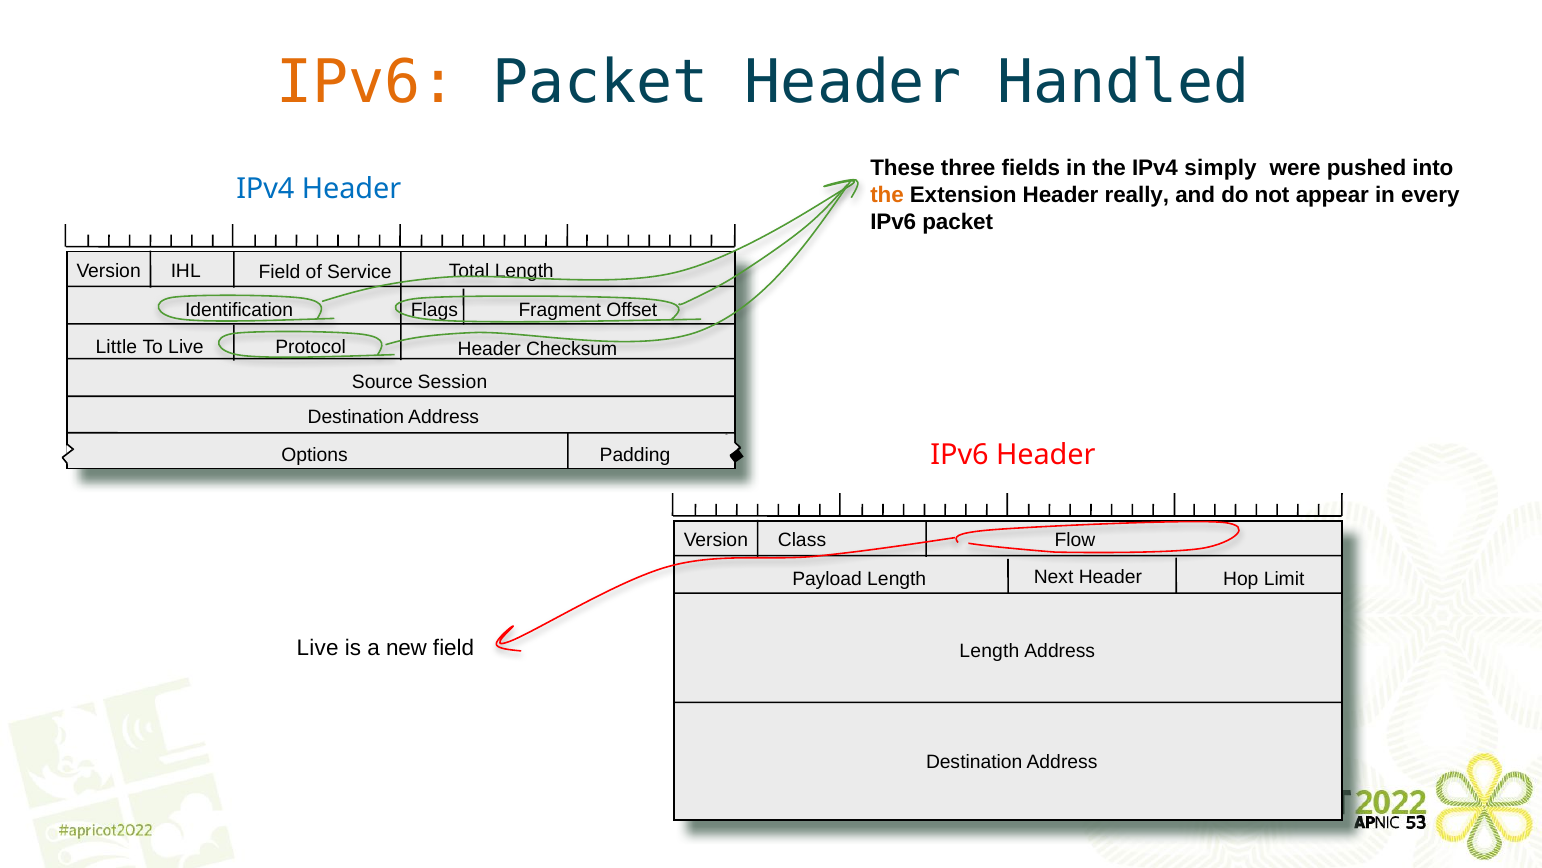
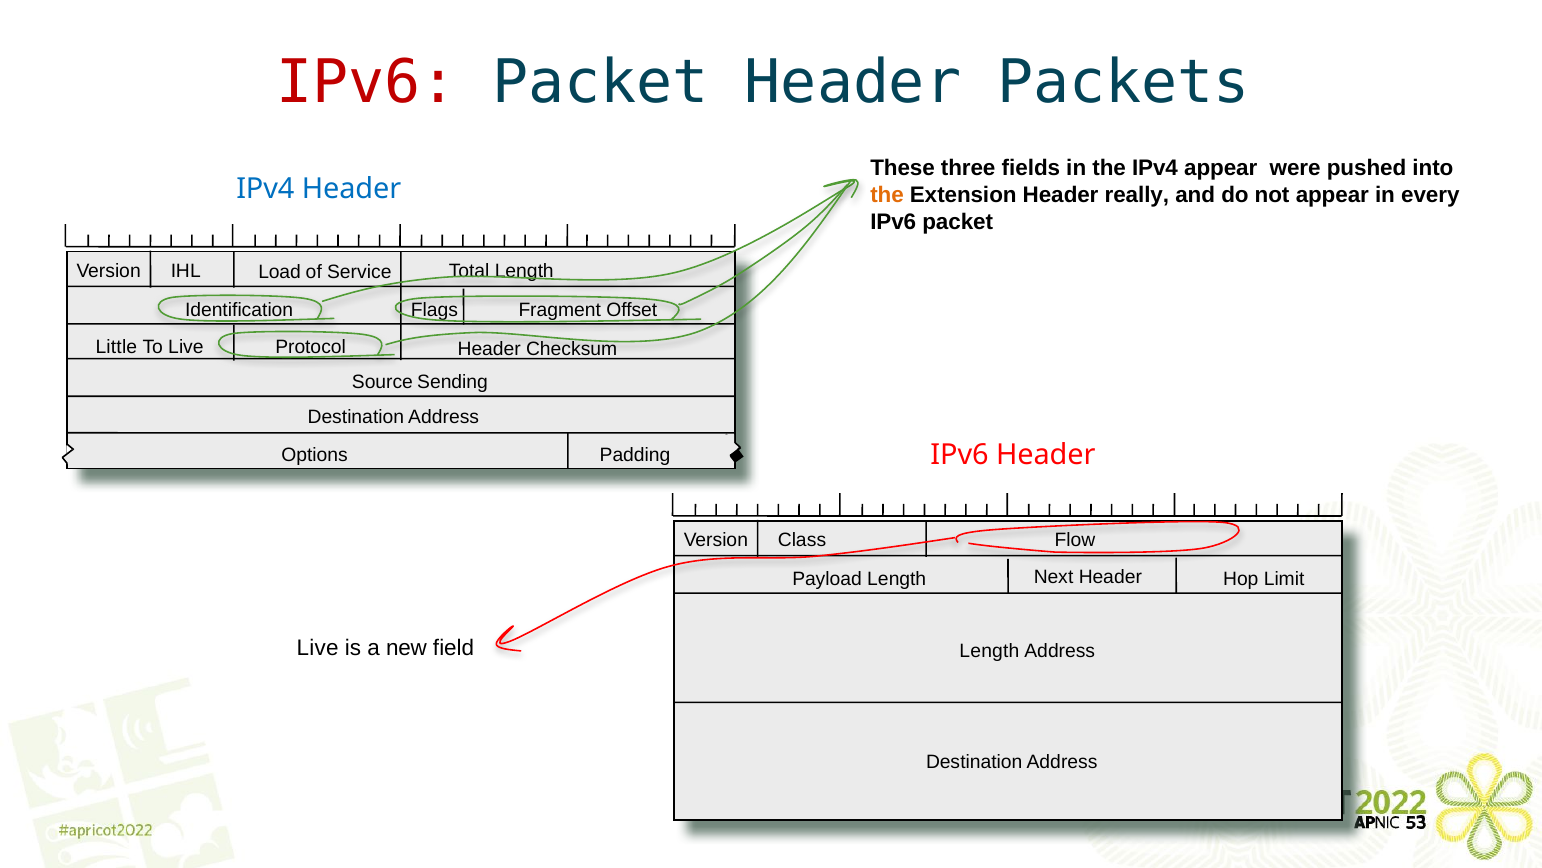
IPv6 at (367, 82) colour: orange -> red
Handled: Handled -> Packets
IPv4 simply: simply -> appear
Field at (280, 272): Field -> Load
Session: Session -> Sending
